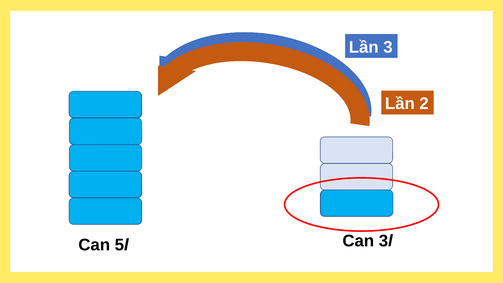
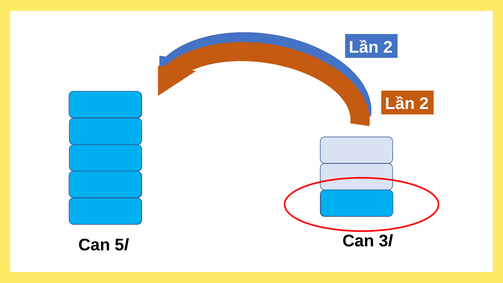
3 at (388, 47): 3 -> 2
